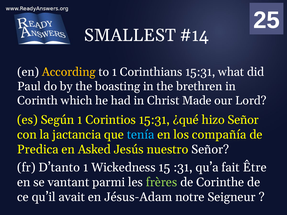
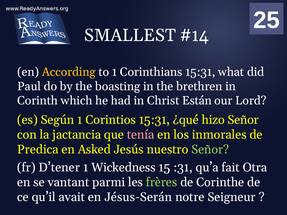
Made: Made -> Están
tenía colour: light blue -> pink
compañía: compañía -> inmorales
Señor at (210, 150) colour: white -> light green
D’tanto: D’tanto -> D’tener
Être: Être -> Otra
Jésus-Adam: Jésus-Adam -> Jésus-Serán
